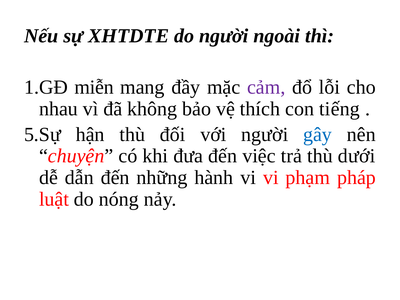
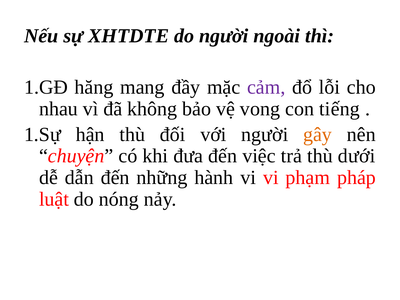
miễn: miễn -> hăng
thích: thích -> vong
5.Sự: 5.Sự -> 1.Sự
gây colour: blue -> orange
